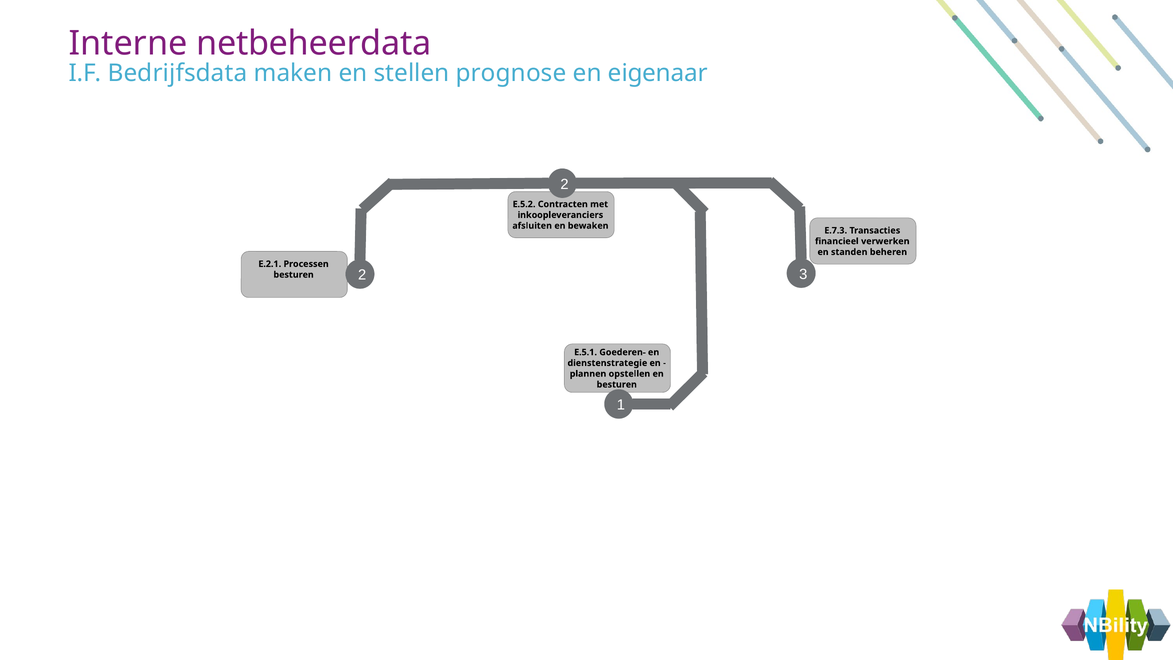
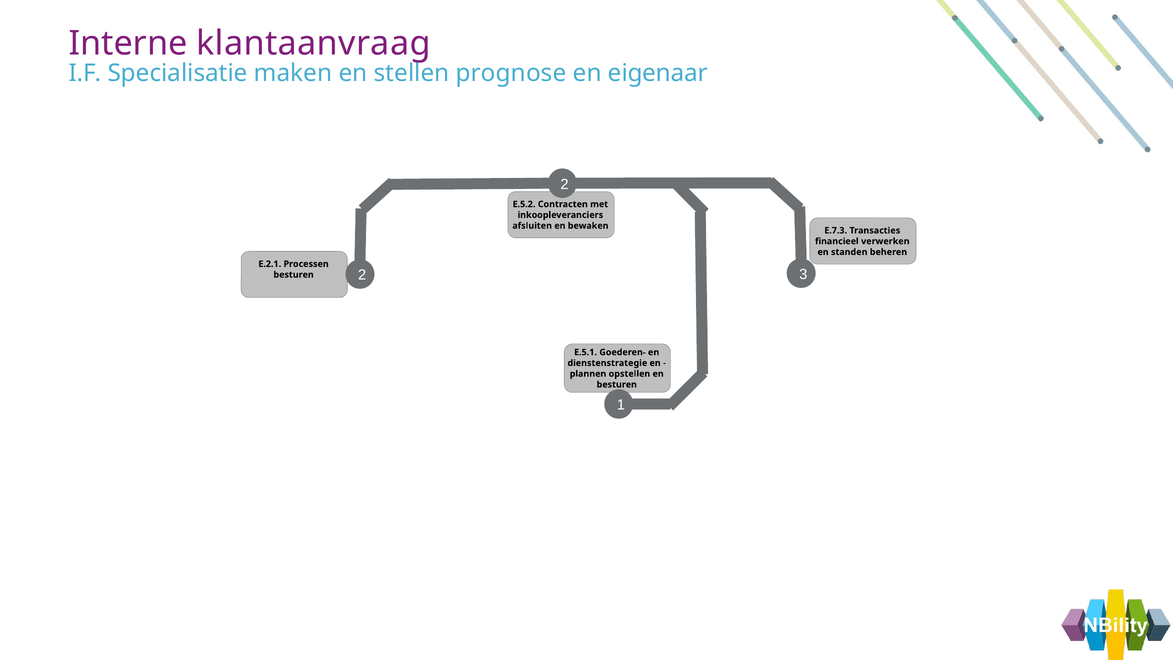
netbeheerdata: netbeheerdata -> klantaanvraag
Bedrijfsdata: Bedrijfsdata -> Specialisatie
